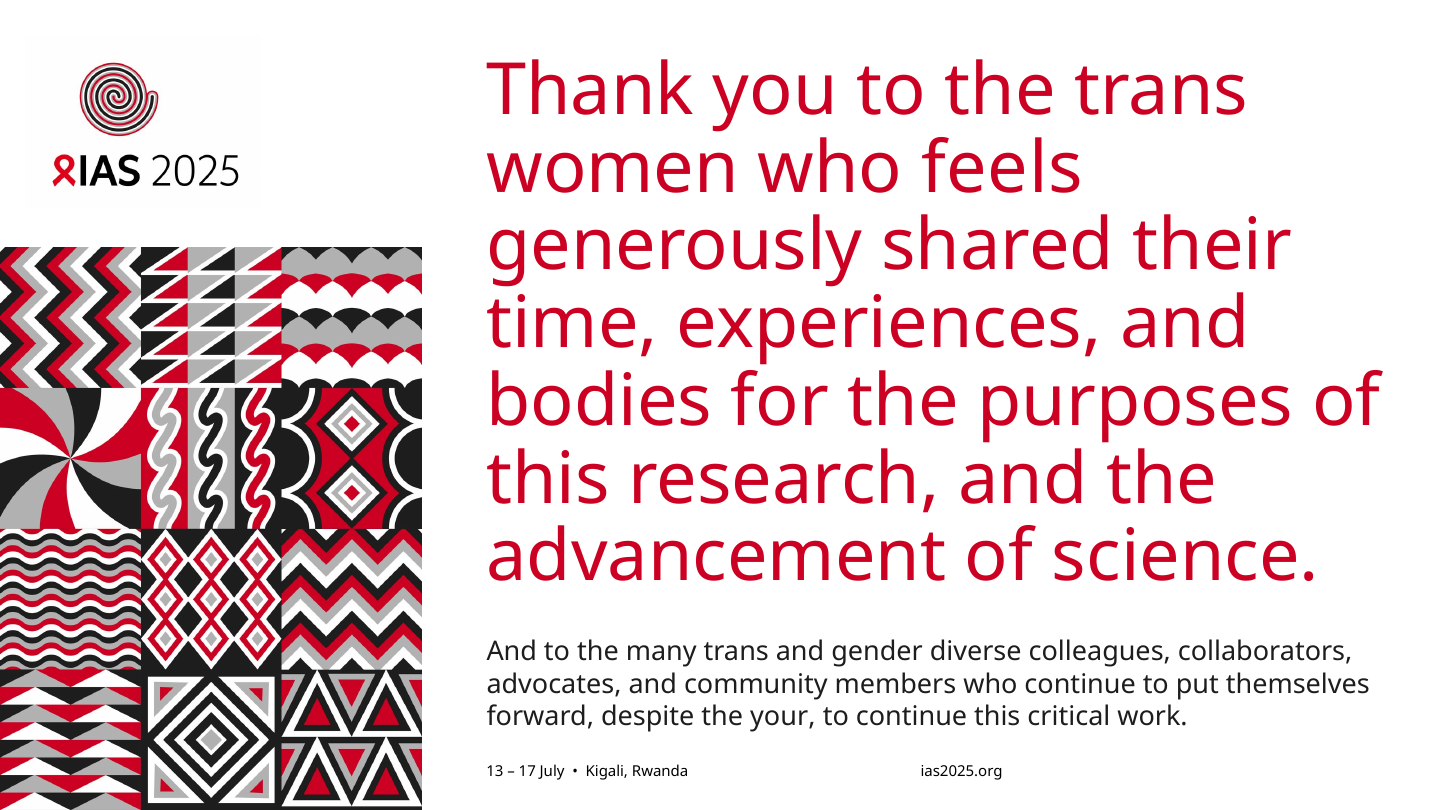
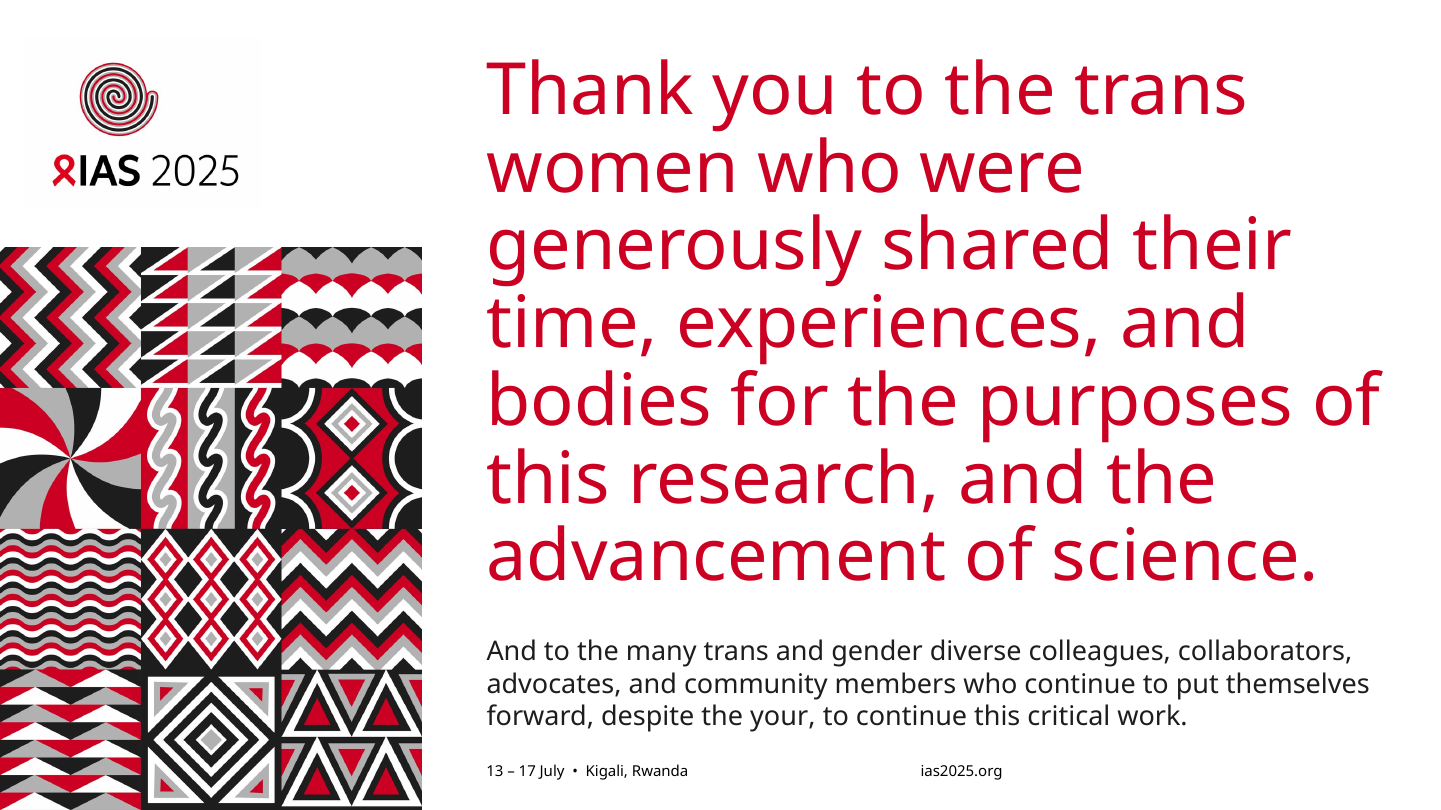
feels: feels -> were
